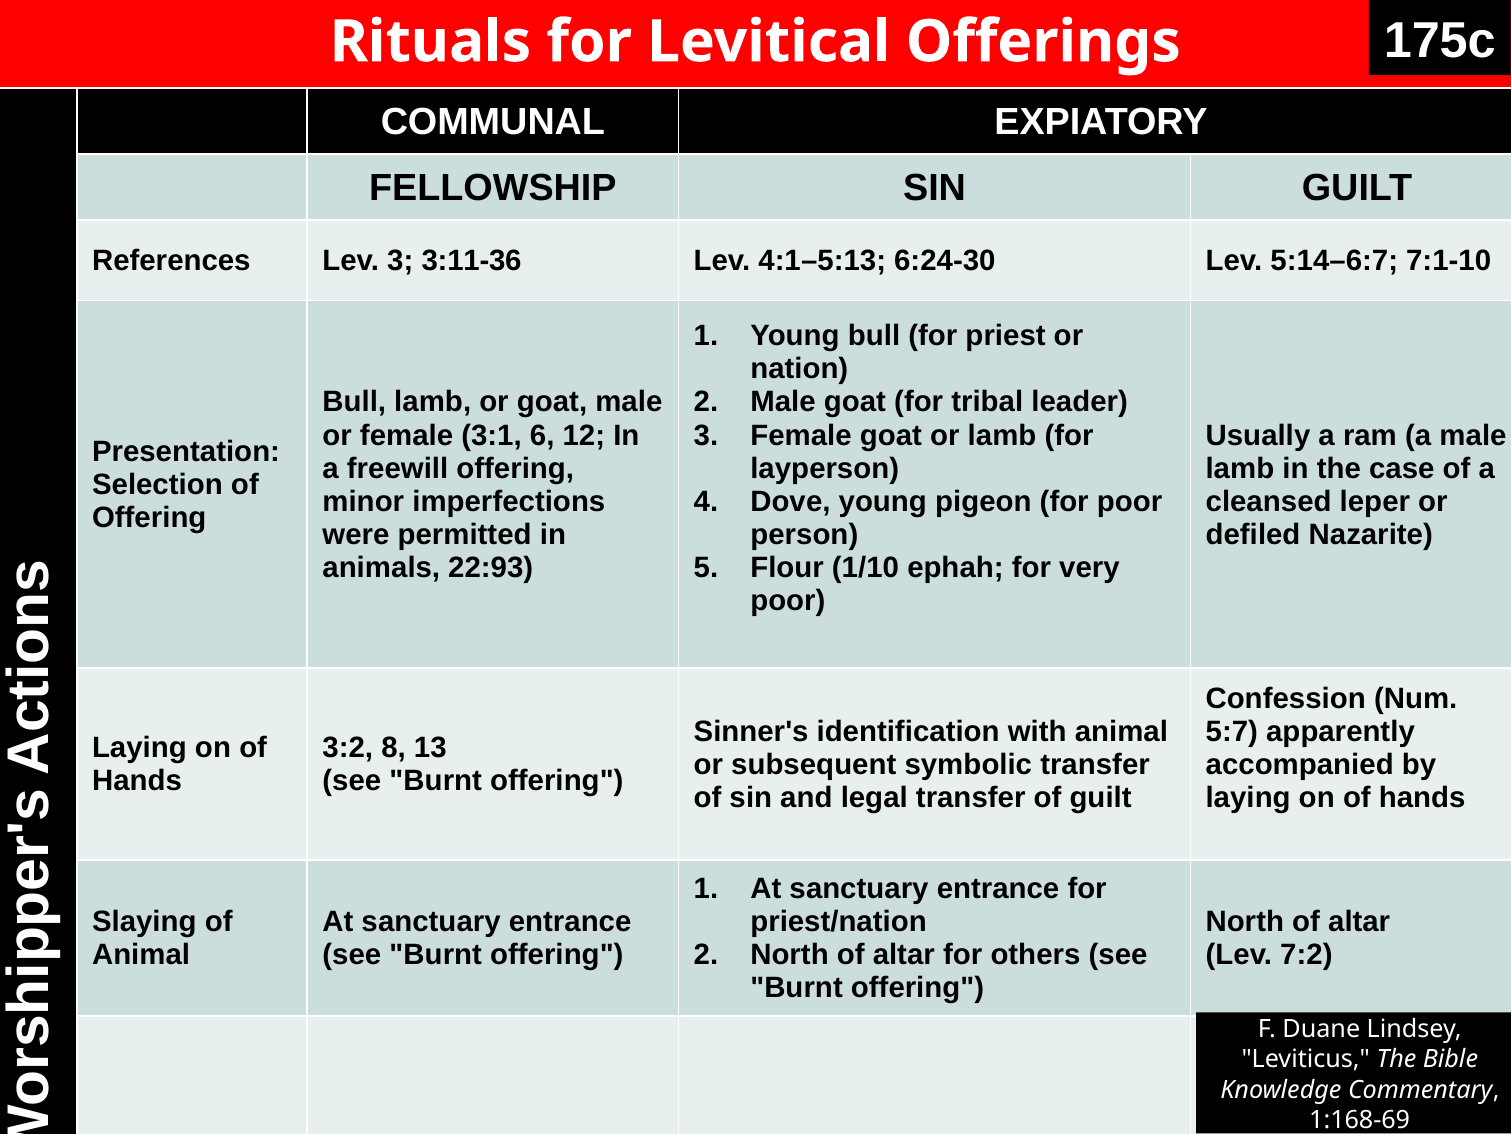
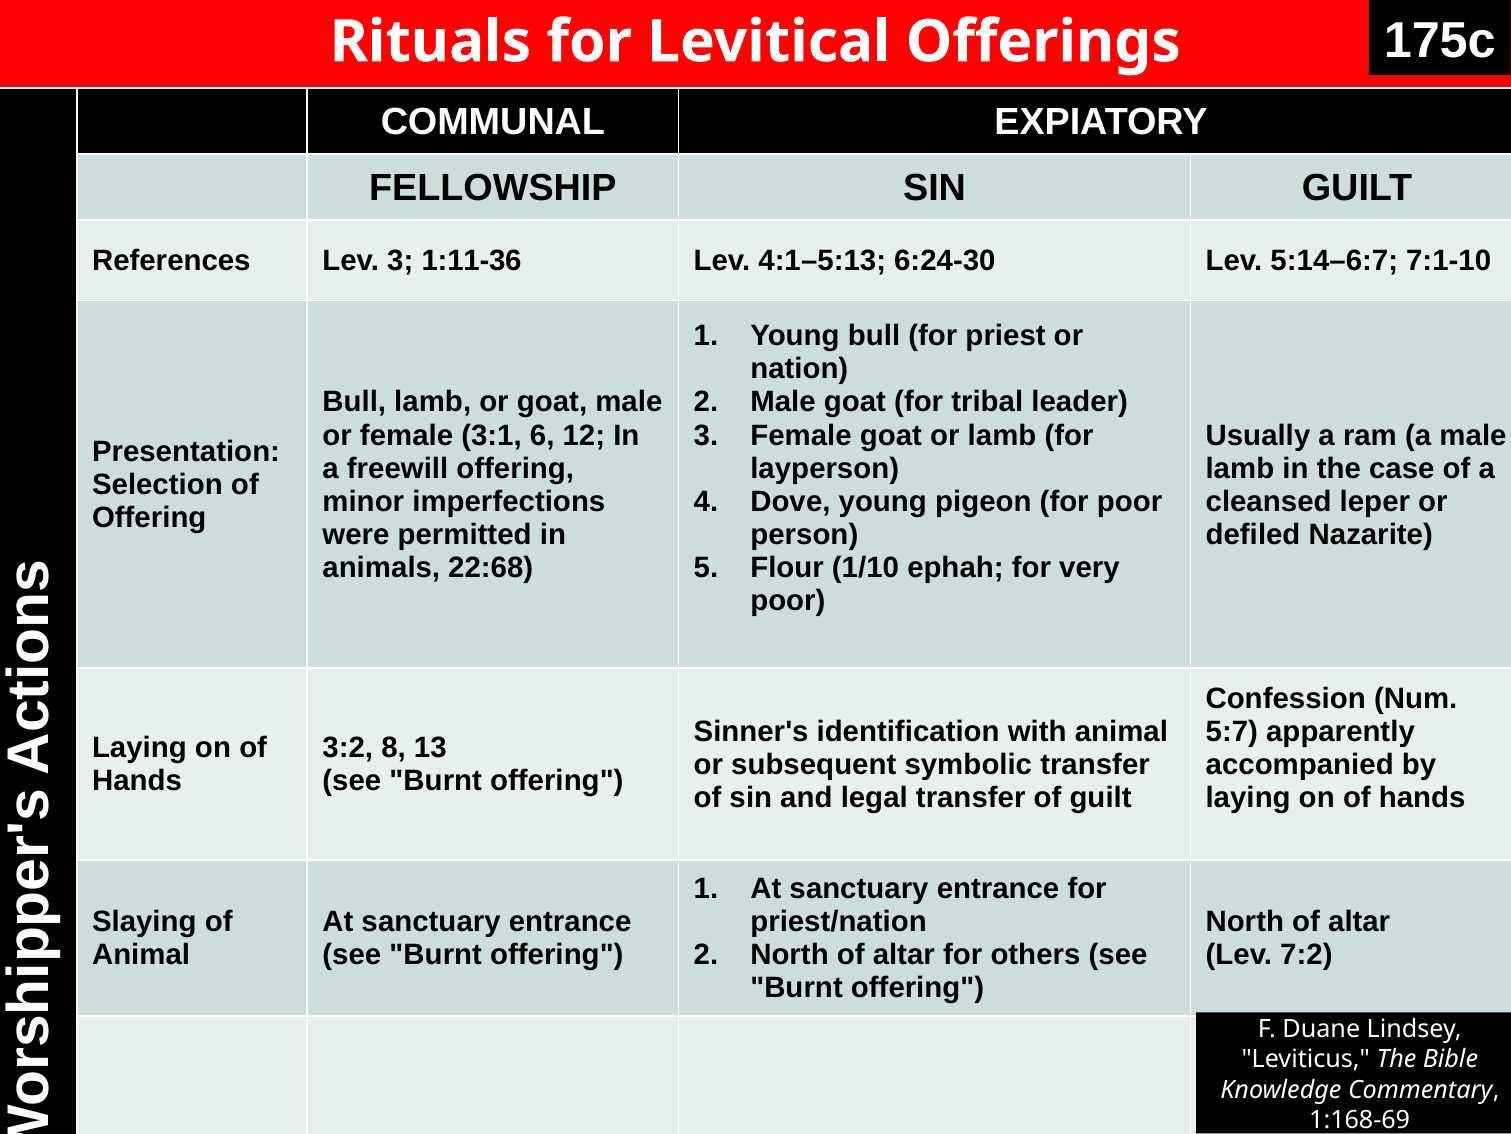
3:11-36: 3:11-36 -> 1:11-36
22:93: 22:93 -> 22:68
